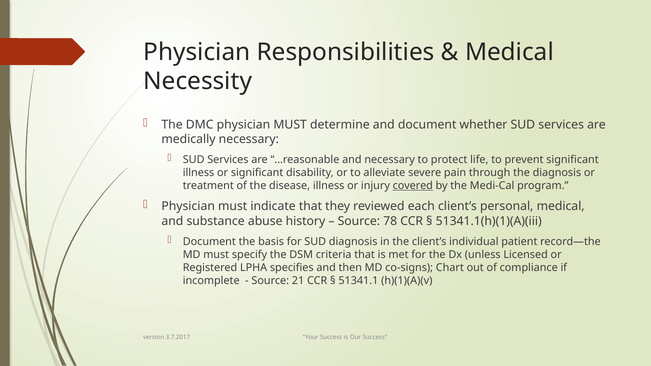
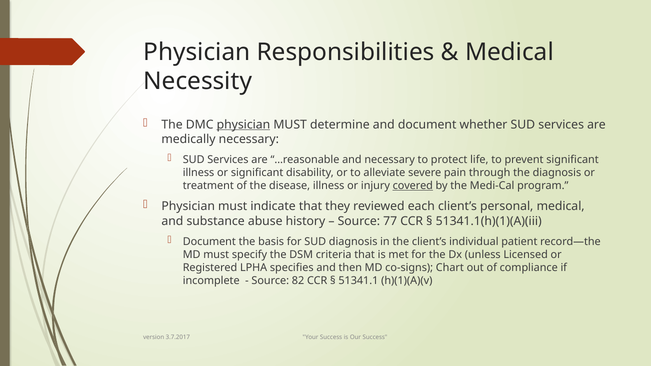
physician at (243, 125) underline: none -> present
78: 78 -> 77
21: 21 -> 82
